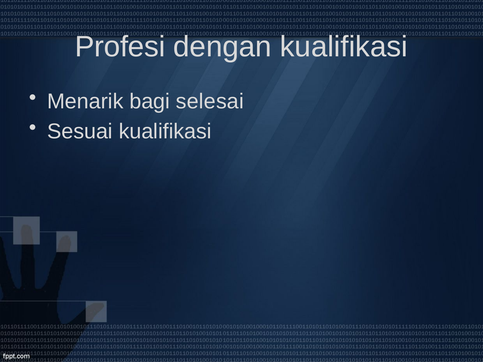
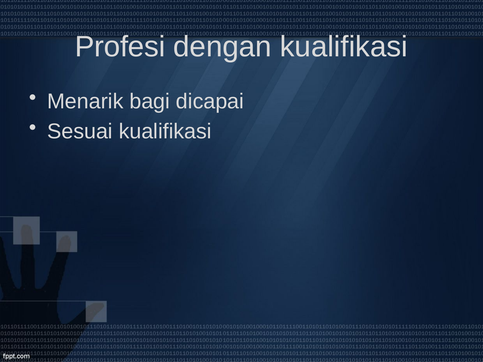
selesai: selesai -> dicapai
